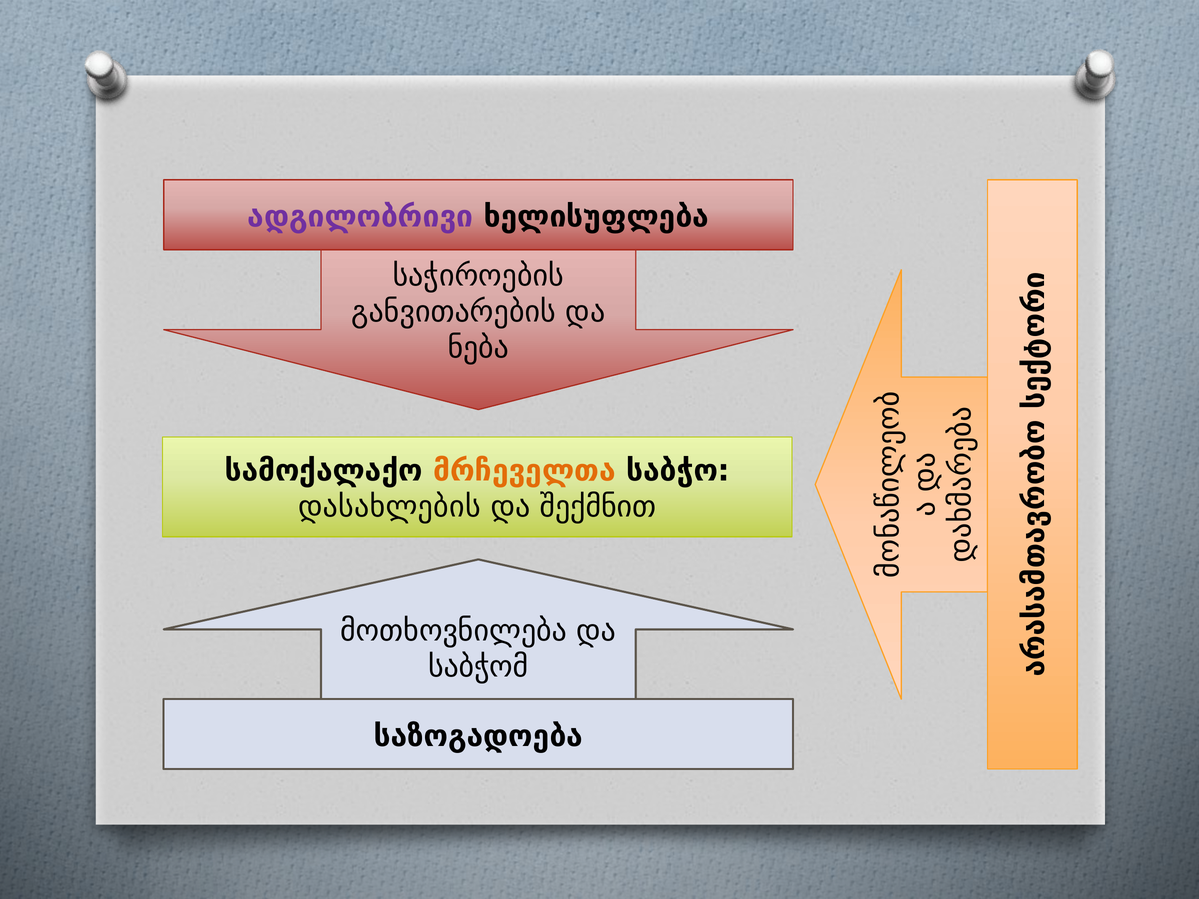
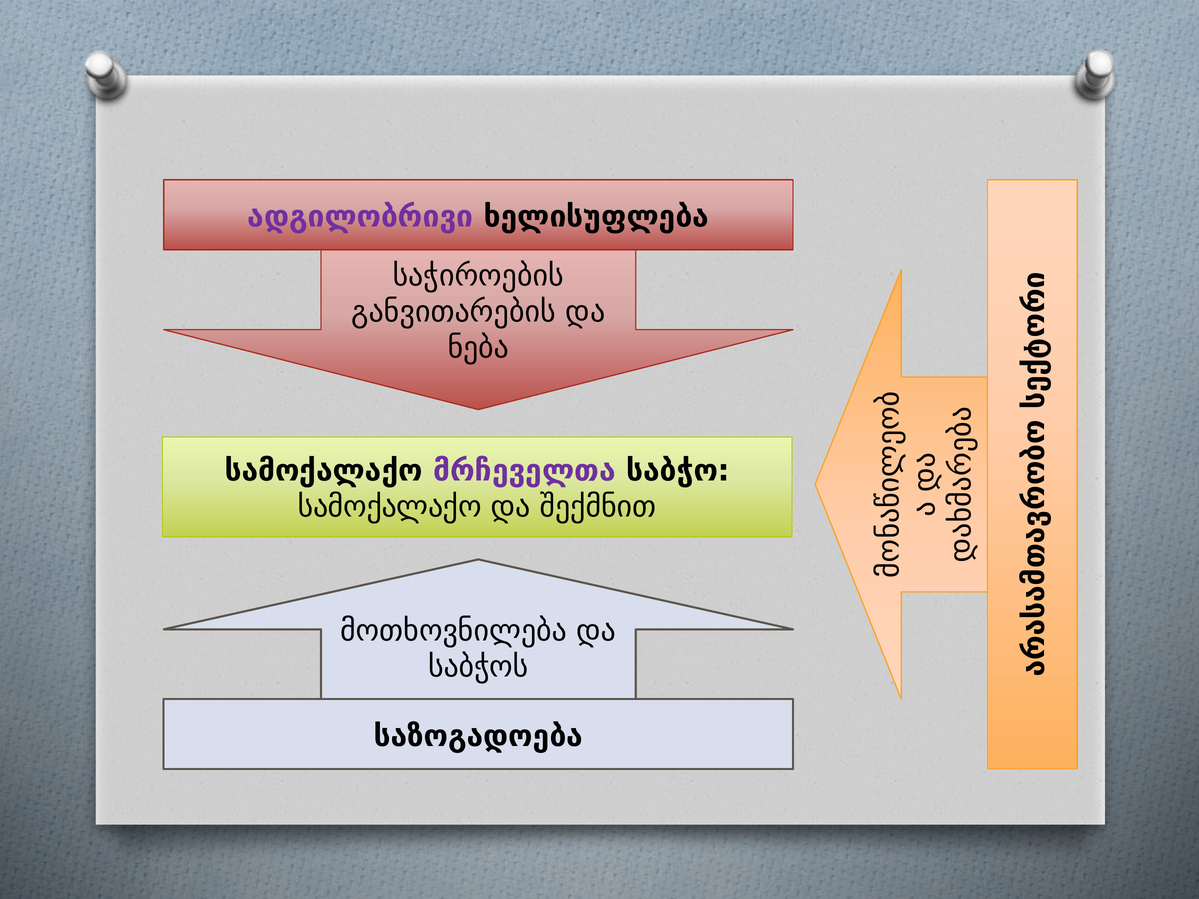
მრჩეველთა colour: orange -> purple
დასახლების at (389, 507): დასახლების -> სამოქალაქო
საბჭომ: საბჭომ -> საბჭოს
